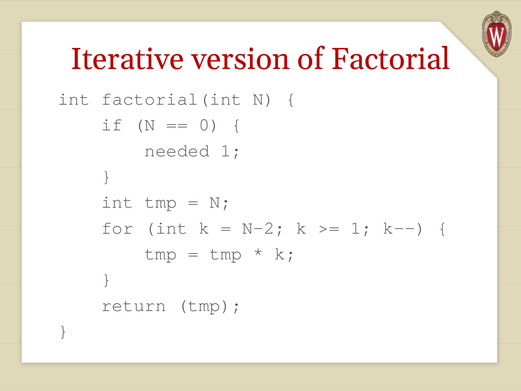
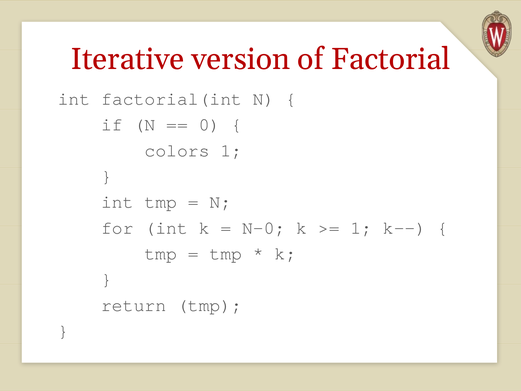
needed: needed -> colors
N-2: N-2 -> N-0
